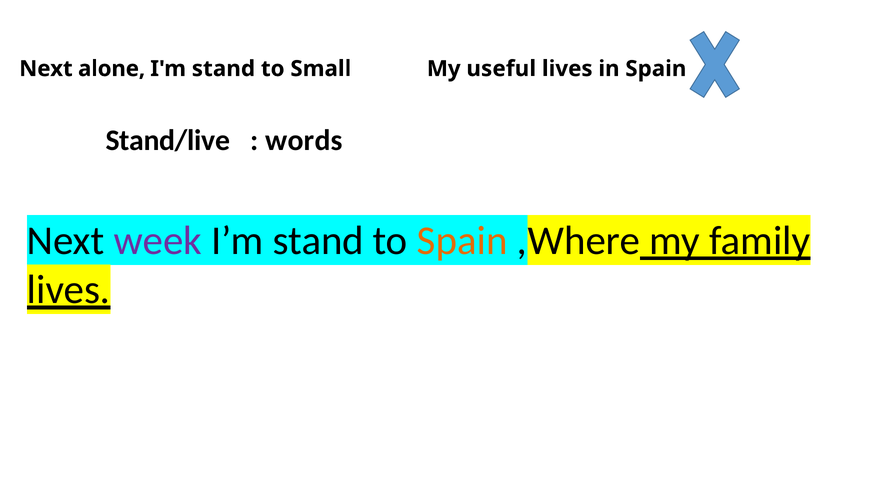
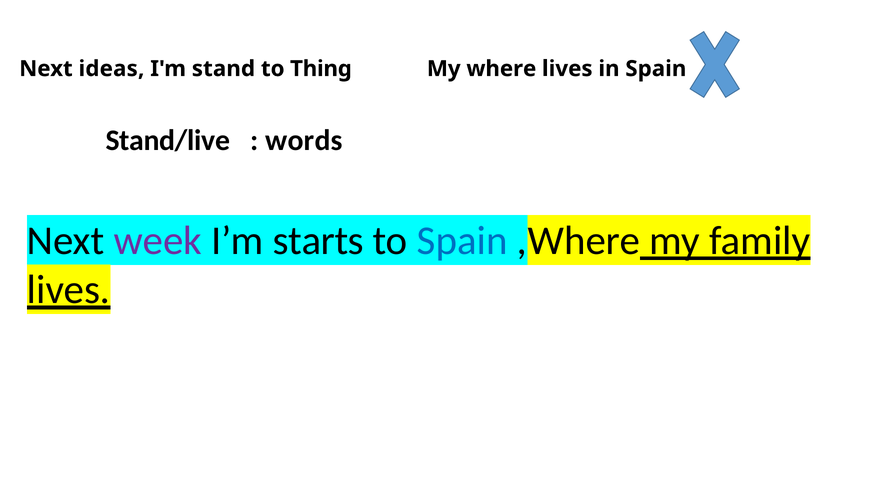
alone: alone -> ideas
Small: Small -> Thing
useful: useful -> where
I’m stand: stand -> starts
Spain at (462, 241) colour: orange -> blue
